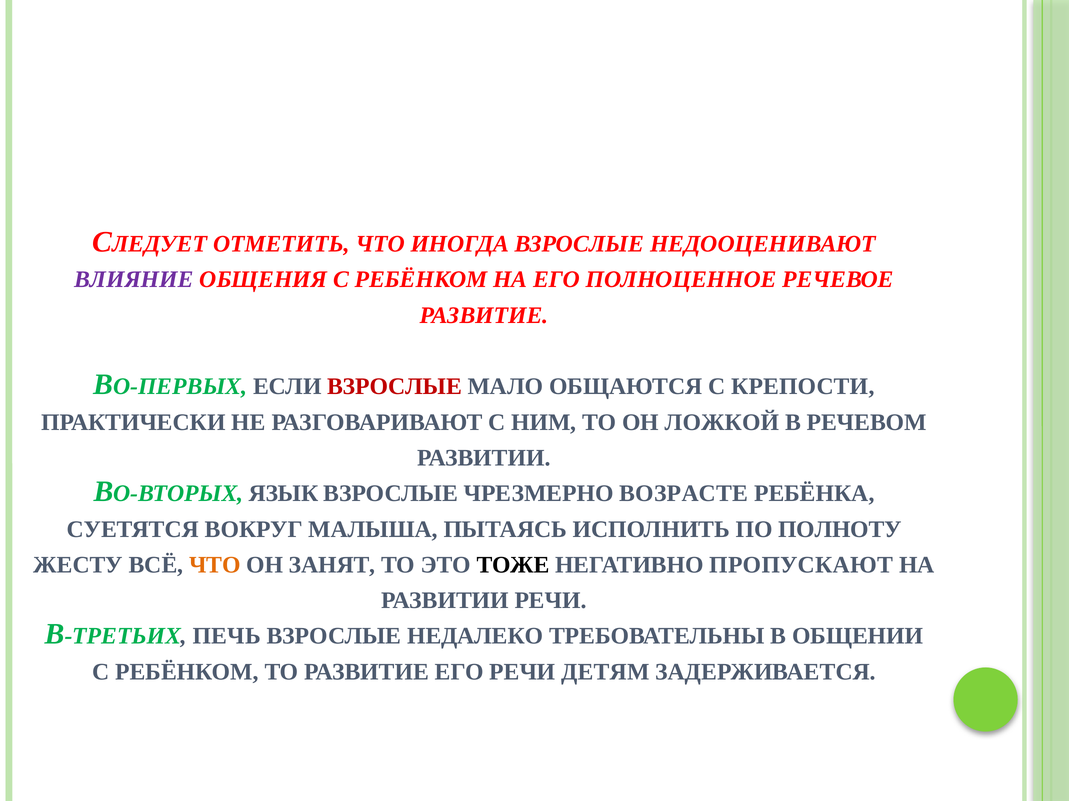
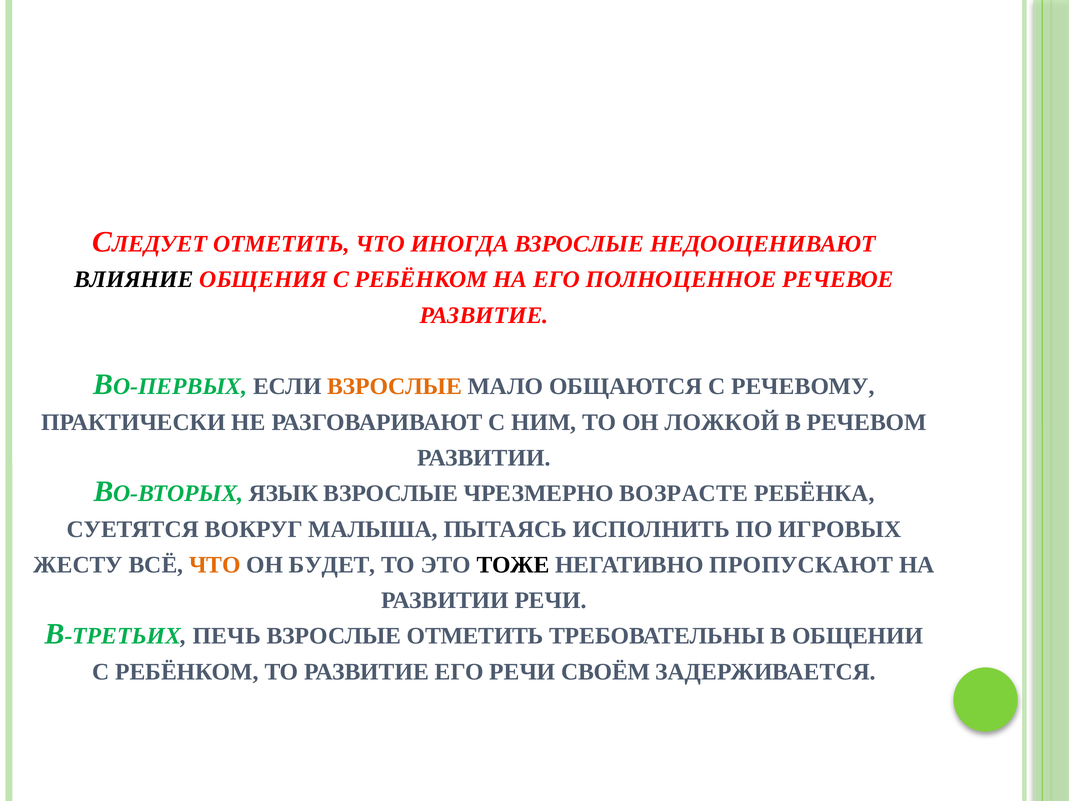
ВЛИЯНИЕ colour: purple -> black
ВЗРОСЛЫЕ at (395, 387) colour: red -> orange
КРЕПОСТИ: КРЕПОСТИ -> РЕЧЕВОМУ
ПОЛНОТУ: ПОЛНОТУ -> ИГРОВЫХ
ЗАНЯТ: ЗАНЯТ -> БУДЕТ
ВЗРОСЛЫЕ НЕДАЛЕКО: НЕДАЛЕКО -> ОТМЕТИТЬ
ДЕТЯМ: ДЕТЯМ -> СВОЁМ
